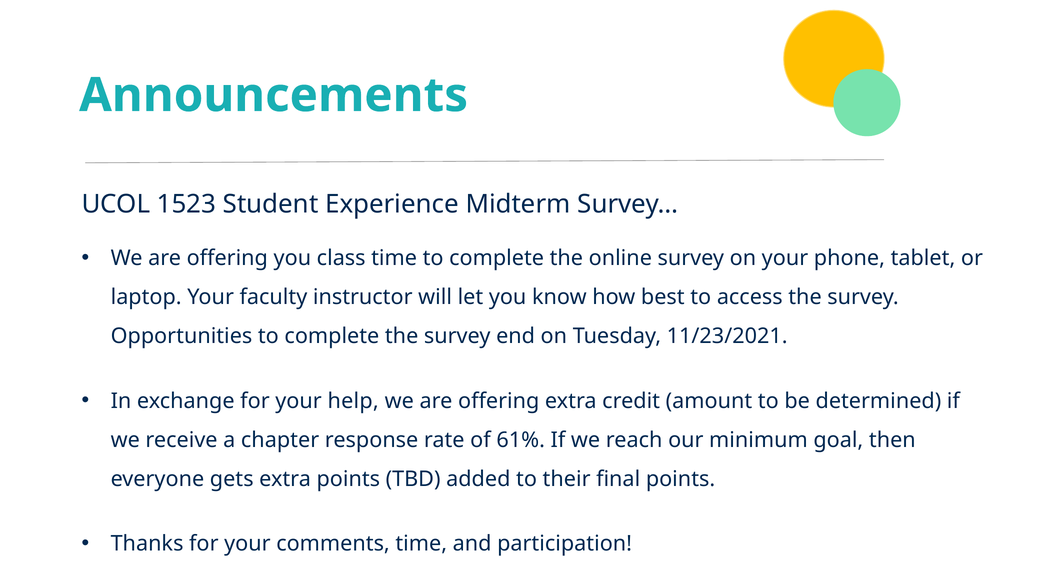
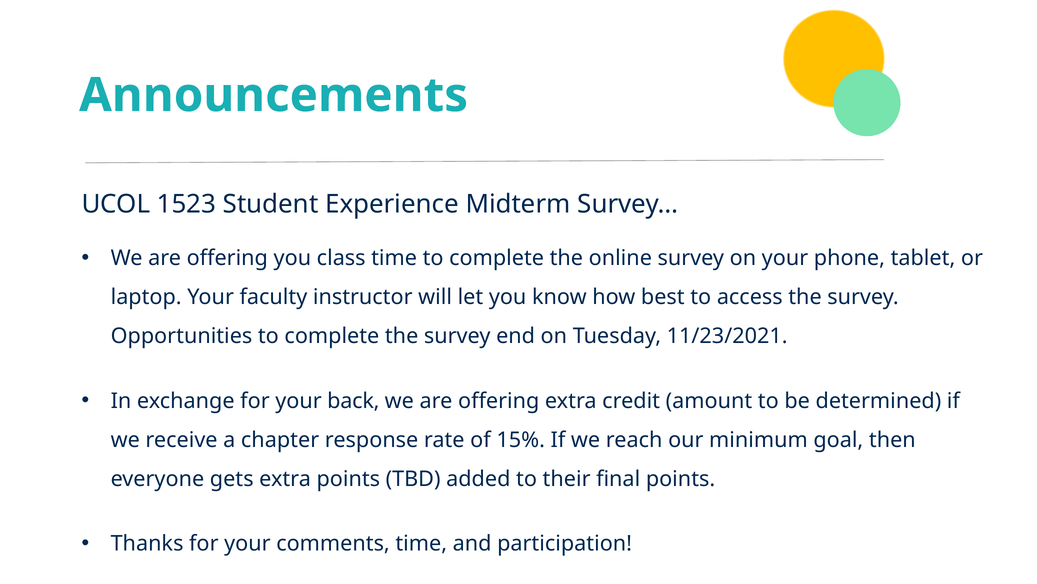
help: help -> back
61%: 61% -> 15%
